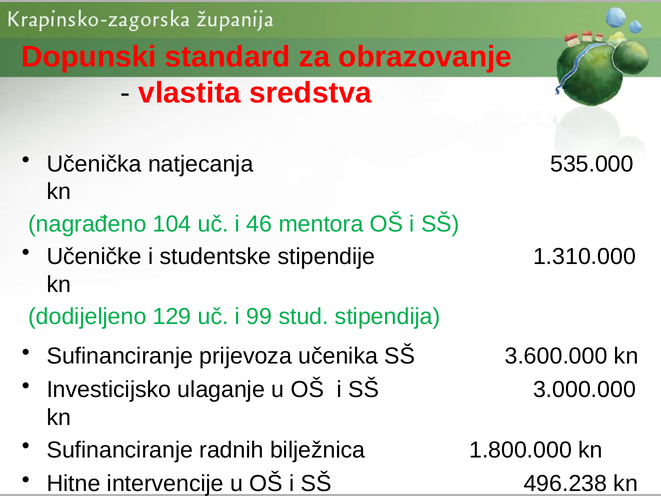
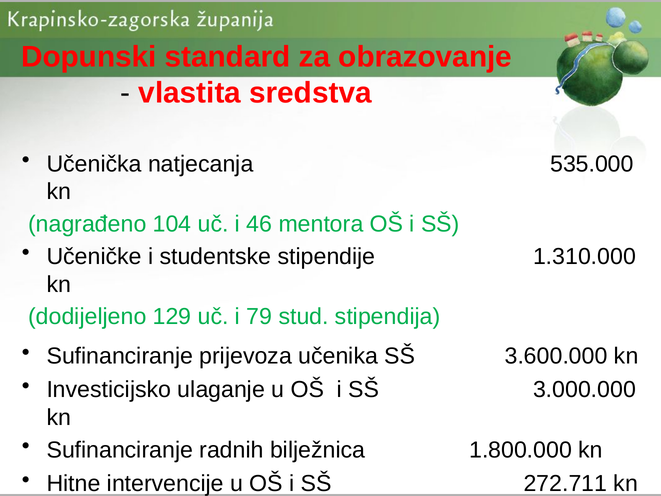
99: 99 -> 79
496.238: 496.238 -> 272.711
